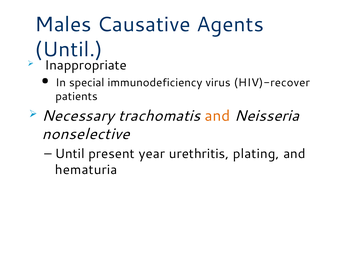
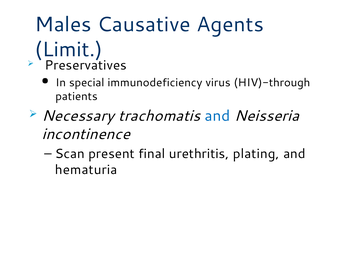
Until at (69, 50): Until -> Limit
Inappropriate: Inappropriate -> Preservatives
HIV)-recover: HIV)-recover -> HIV)-through
and at (217, 116) colour: orange -> blue
nonselective: nonselective -> incontinence
Until at (70, 154): Until -> Scan
year: year -> final
